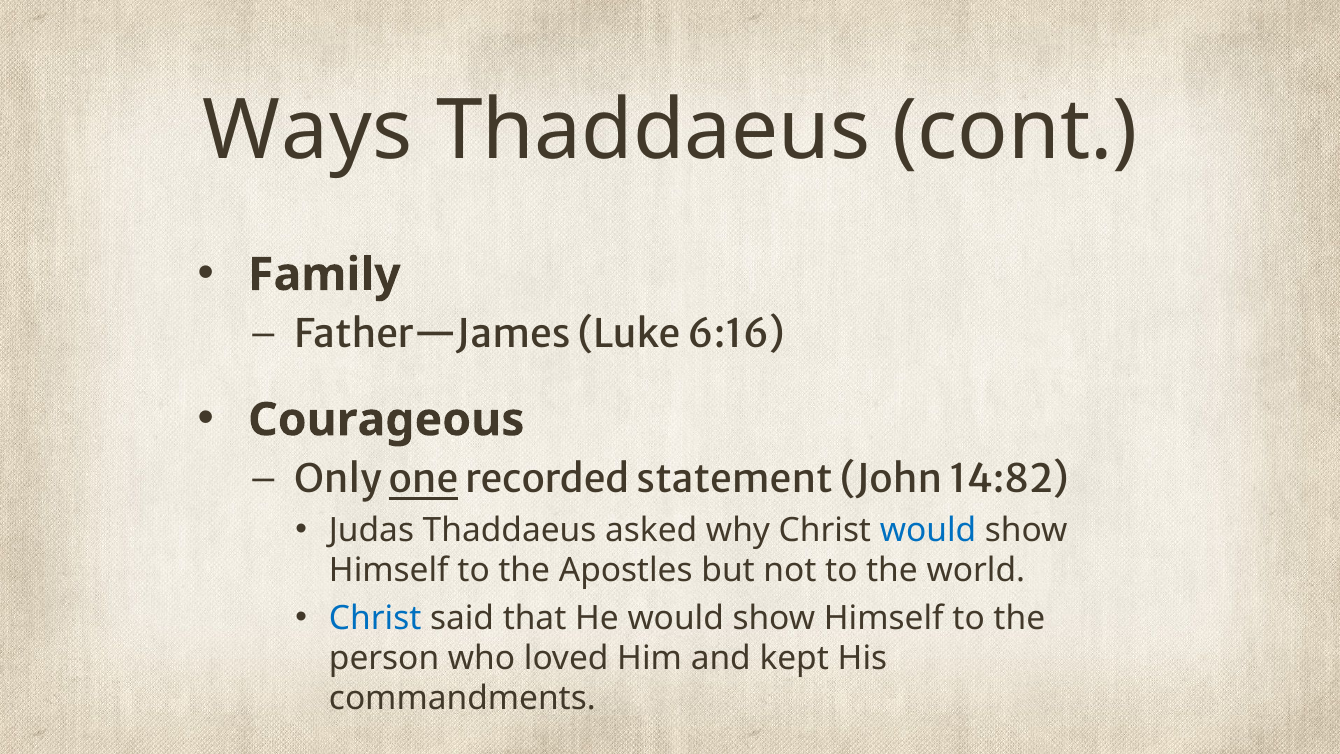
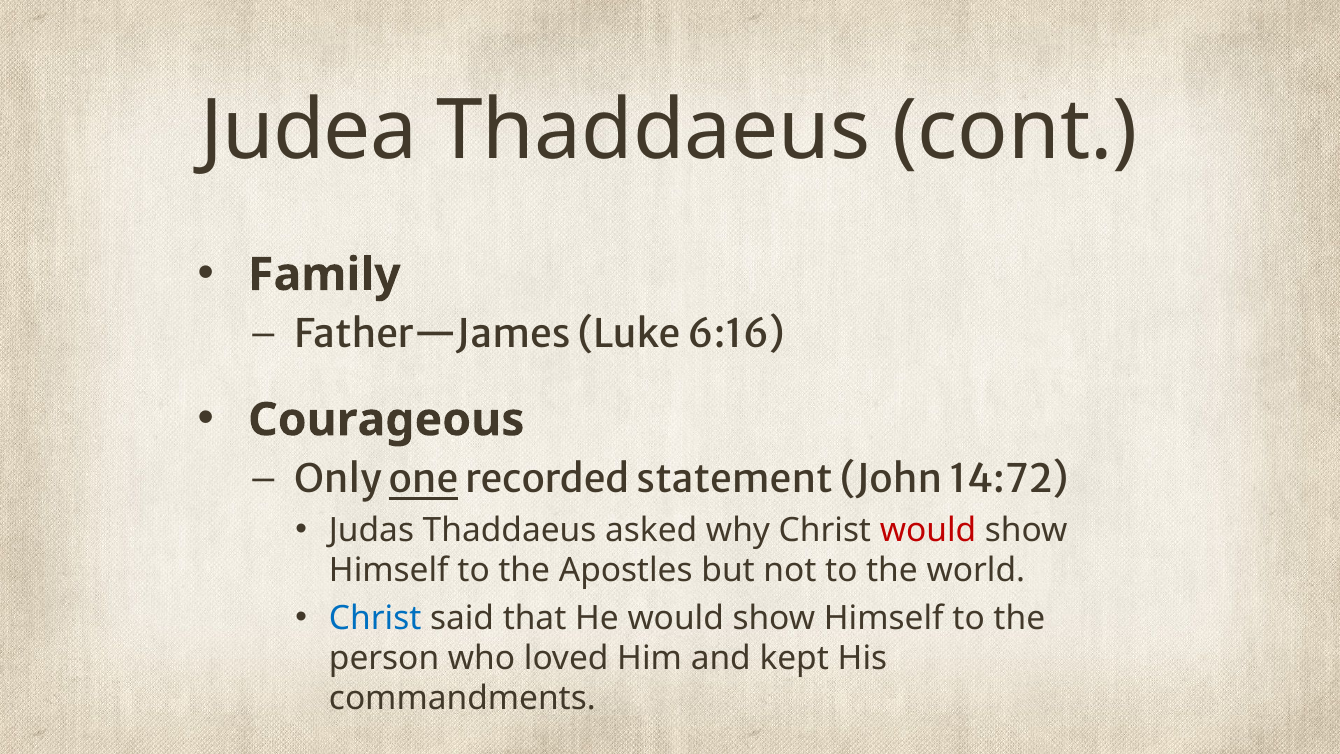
Ways: Ways -> Judea
14:82: 14:82 -> 14:72
would at (928, 530) colour: blue -> red
